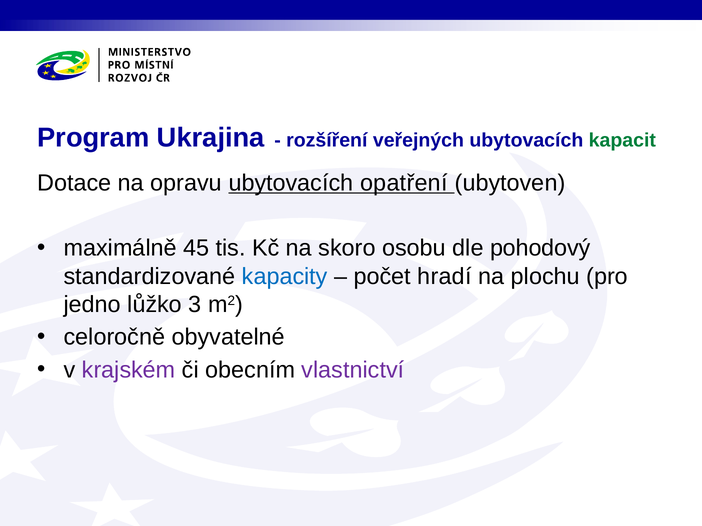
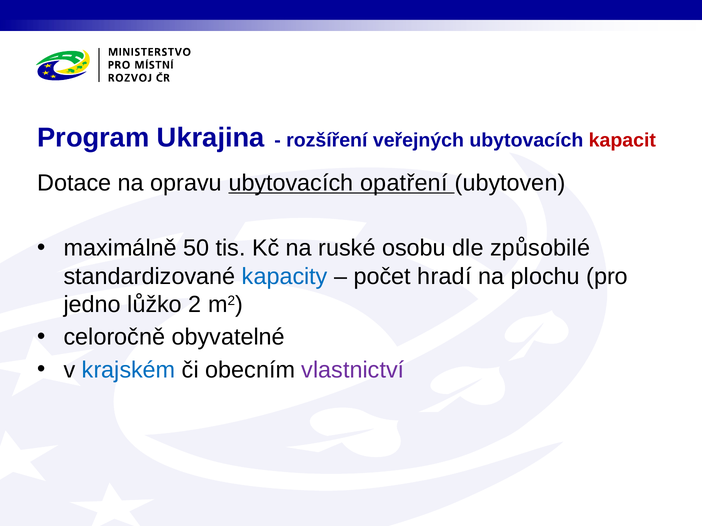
kapacit colour: green -> red
45: 45 -> 50
skoro: skoro -> ruské
pohodový: pohodový -> způsobilé
3: 3 -> 2
krajském colour: purple -> blue
